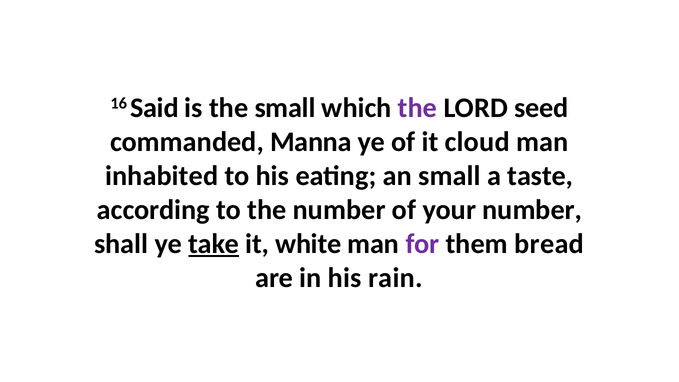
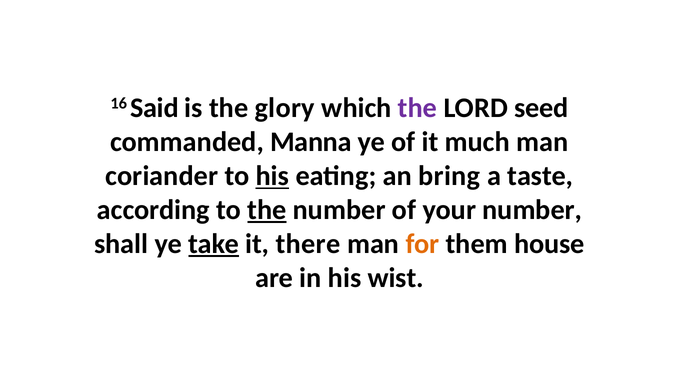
the small: small -> glory
cloud: cloud -> much
inhabited: inhabited -> coriander
his at (272, 176) underline: none -> present
an small: small -> bring
the at (267, 210) underline: none -> present
white: white -> there
for colour: purple -> orange
bread: bread -> house
rain: rain -> wist
